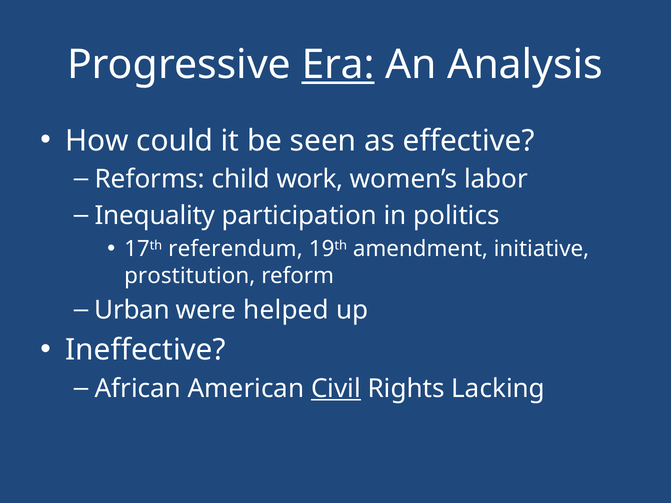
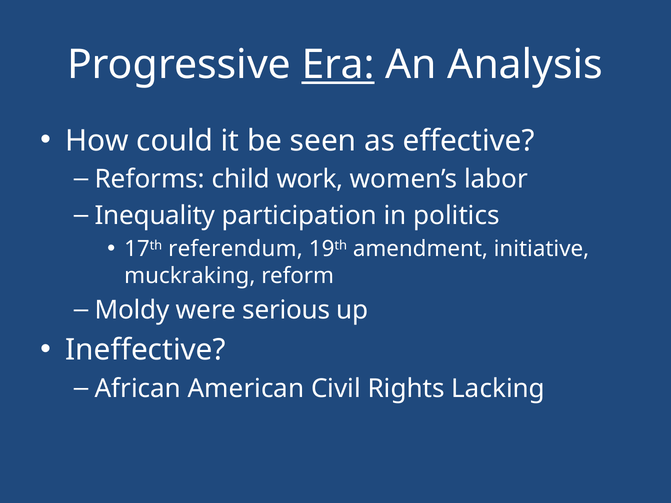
prostitution: prostitution -> muckraking
Urban: Urban -> Moldy
helped: helped -> serious
Civil underline: present -> none
